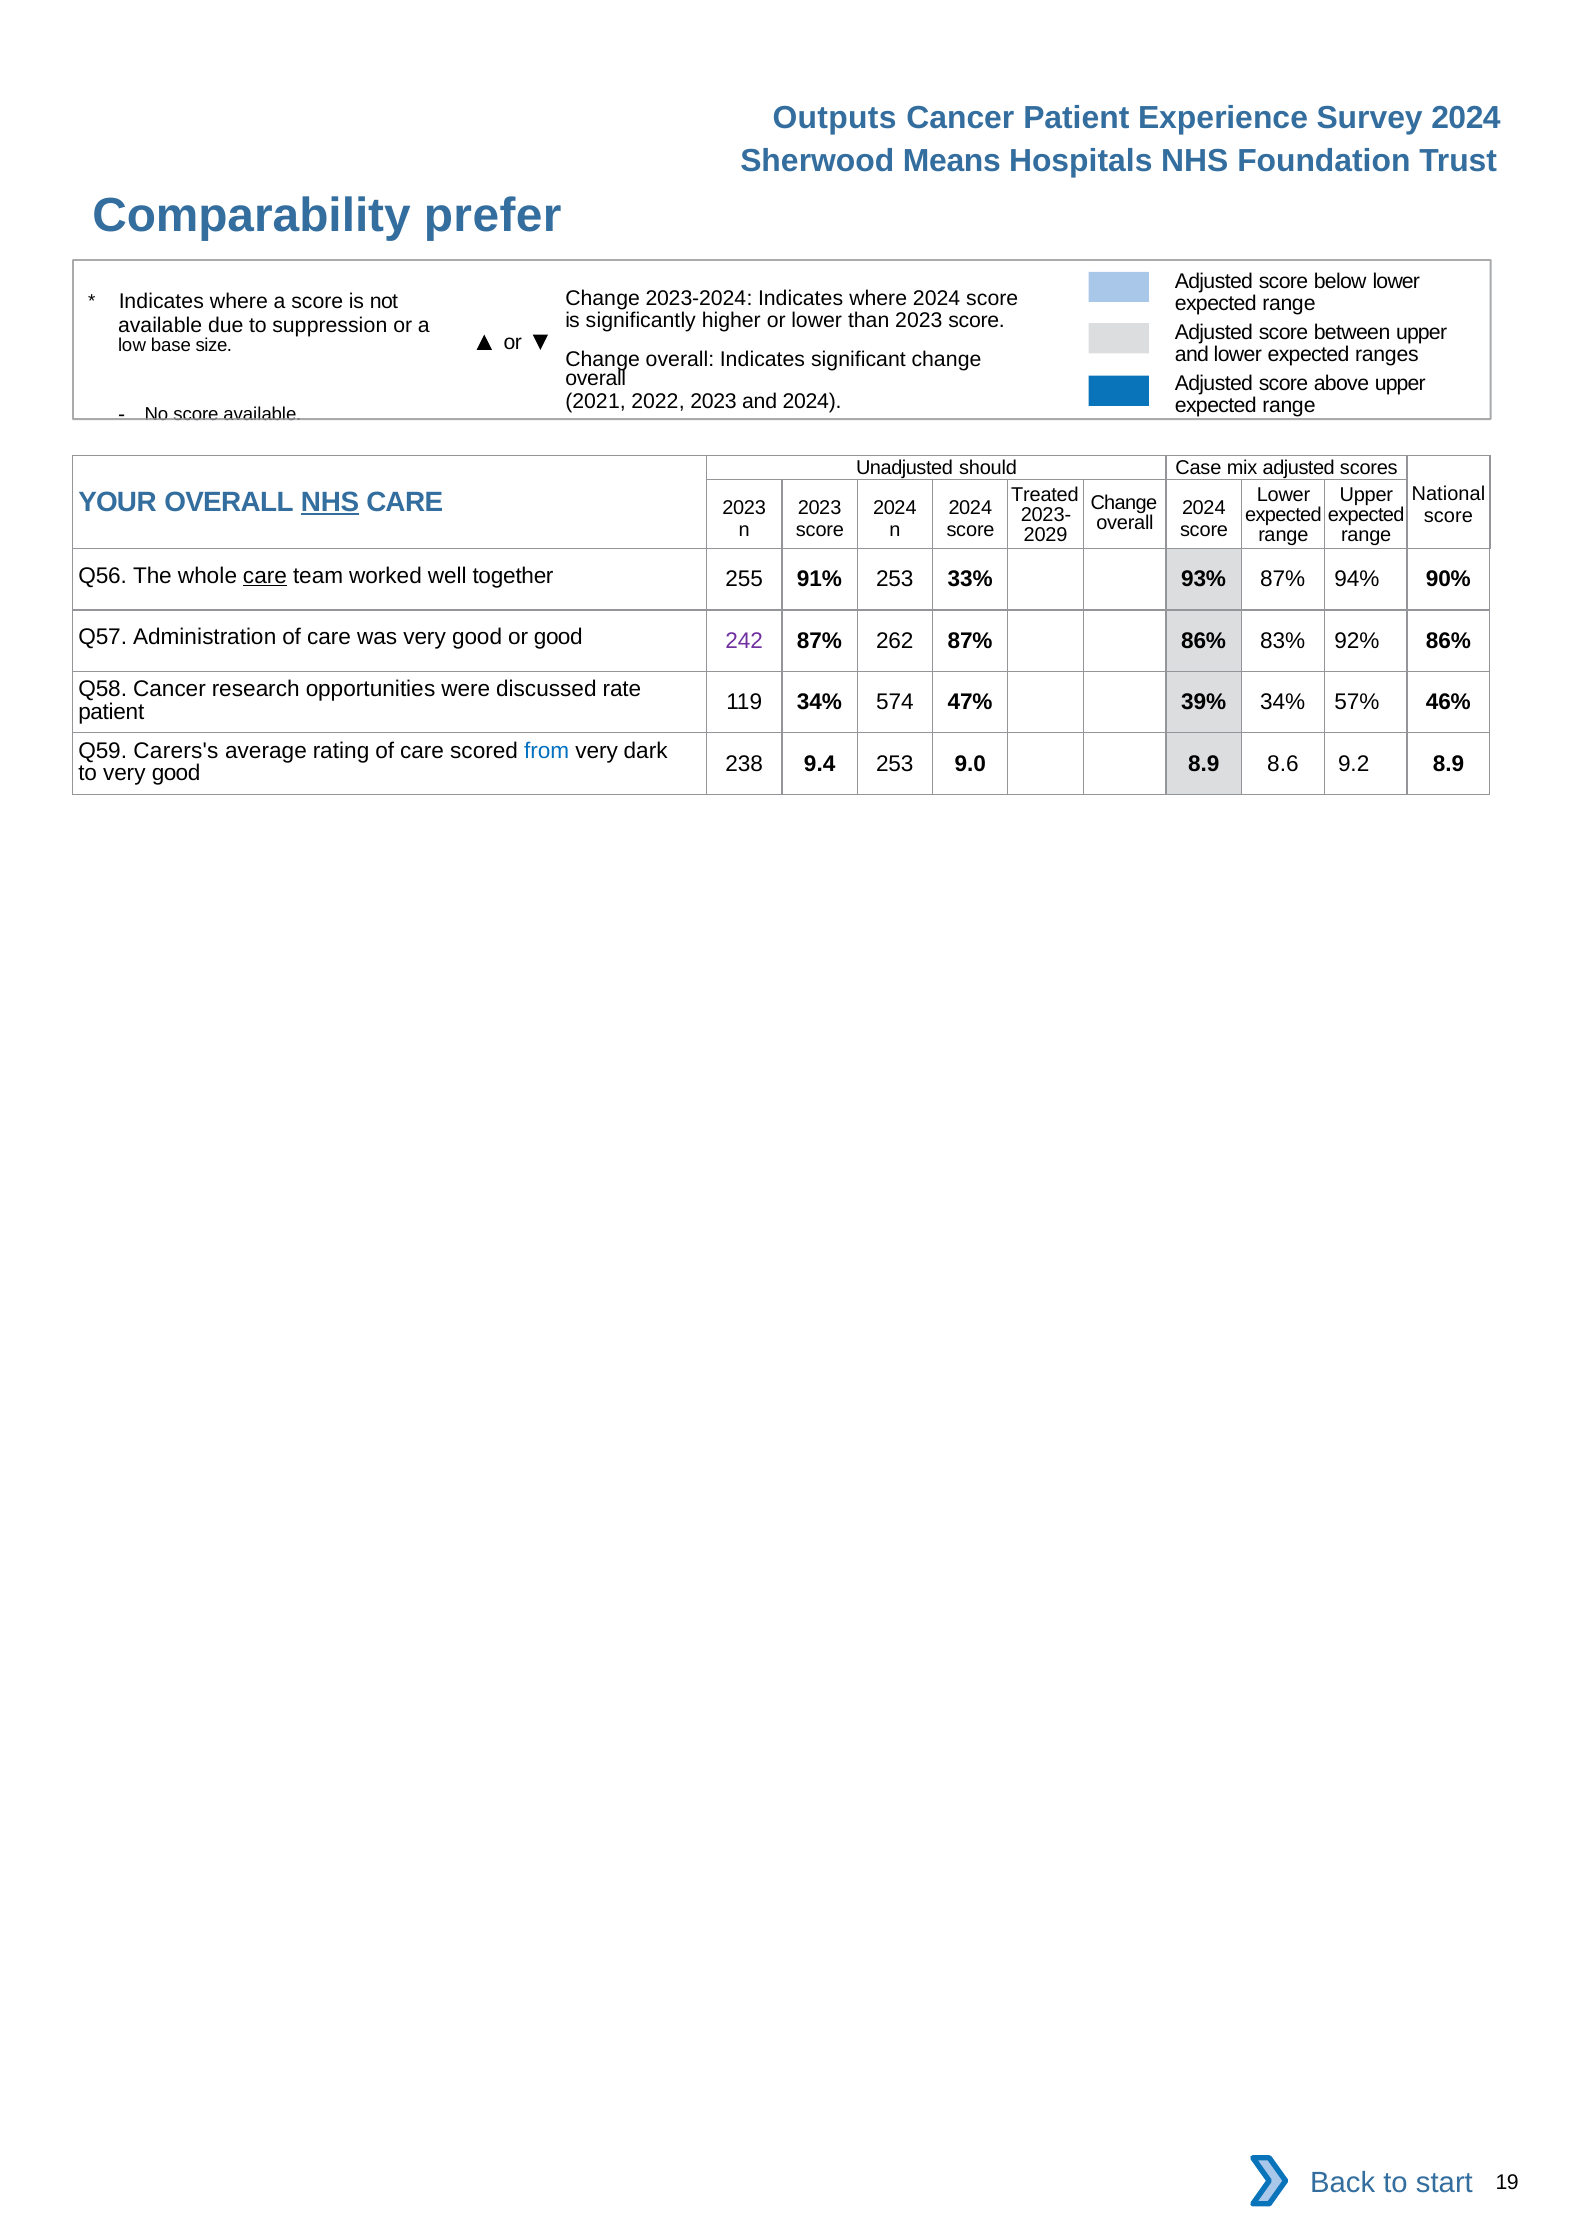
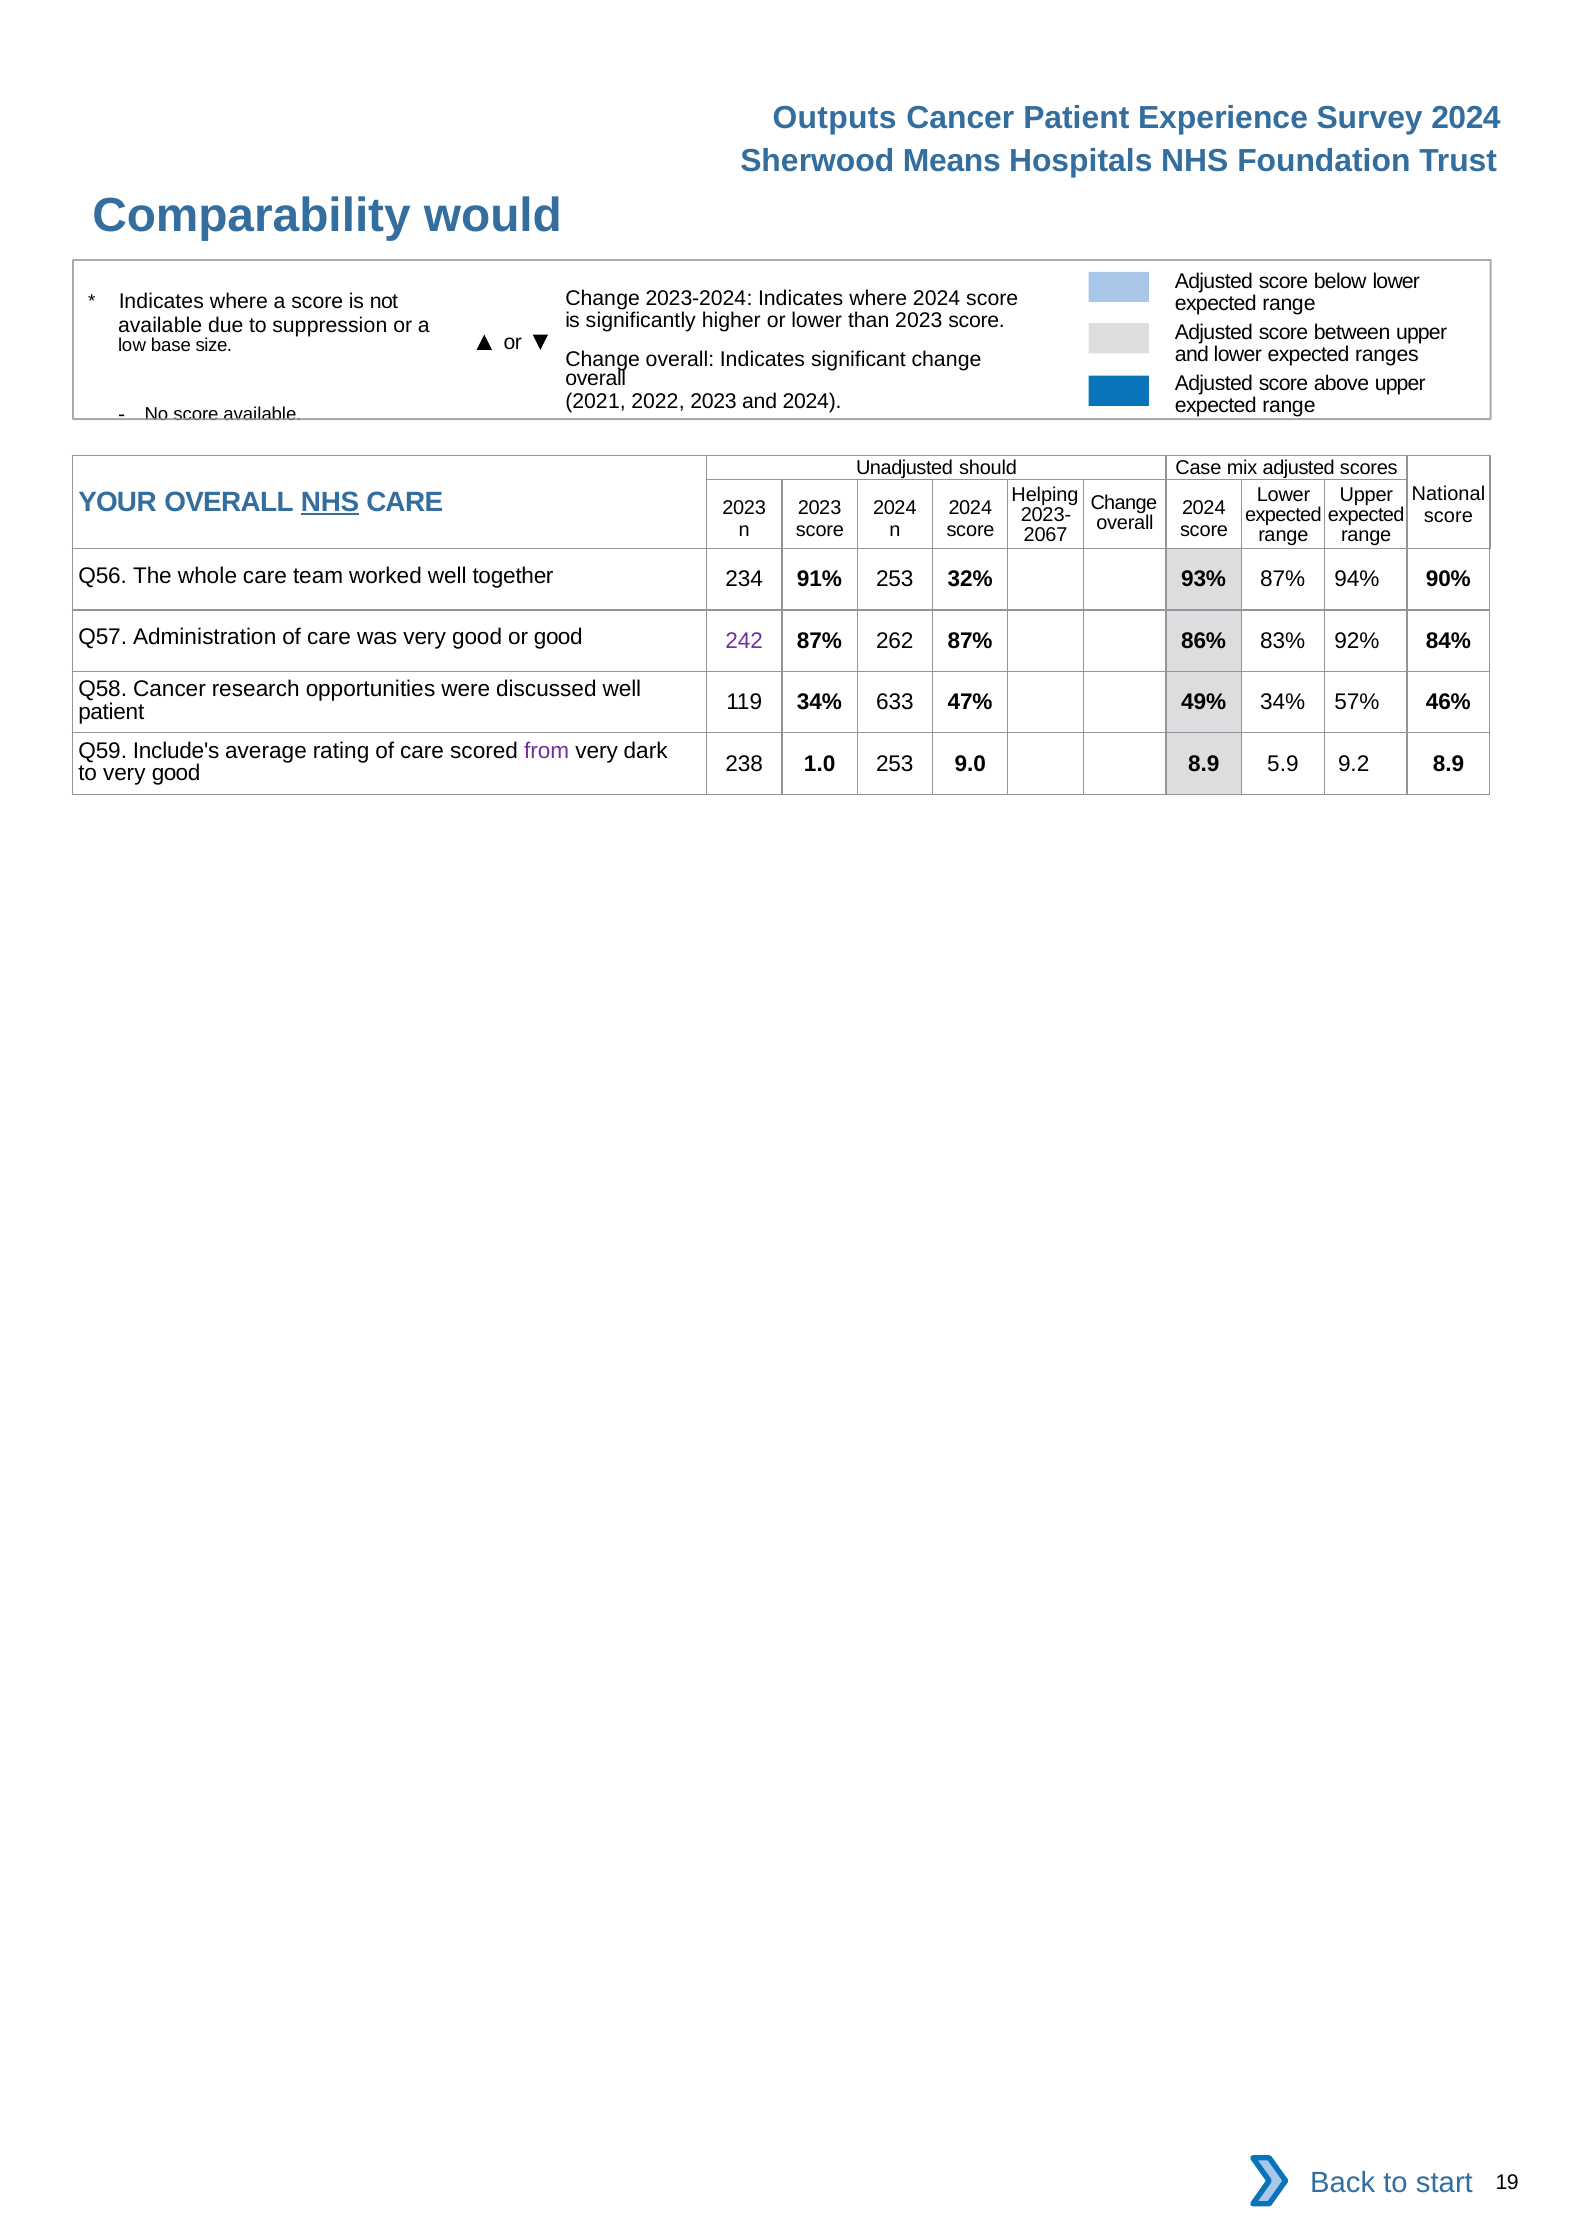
prefer: prefer -> would
Treated: Treated -> Helping
2029: 2029 -> 2067
care at (265, 575) underline: present -> none
255: 255 -> 234
33%: 33% -> 32%
92% 86%: 86% -> 84%
discussed rate: rate -> well
574: 574 -> 633
39%: 39% -> 49%
Carers's: Carers's -> Include's
from colour: blue -> purple
9.4: 9.4 -> 1.0
8.6: 8.6 -> 5.9
